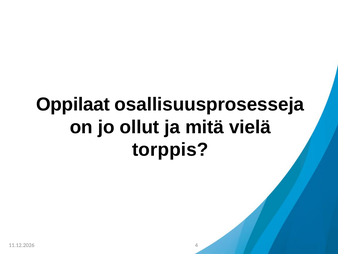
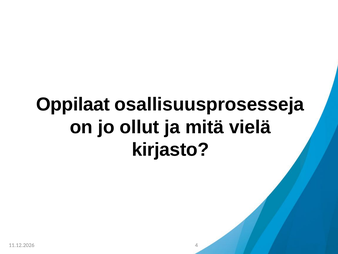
torppis: torppis -> kirjasto
